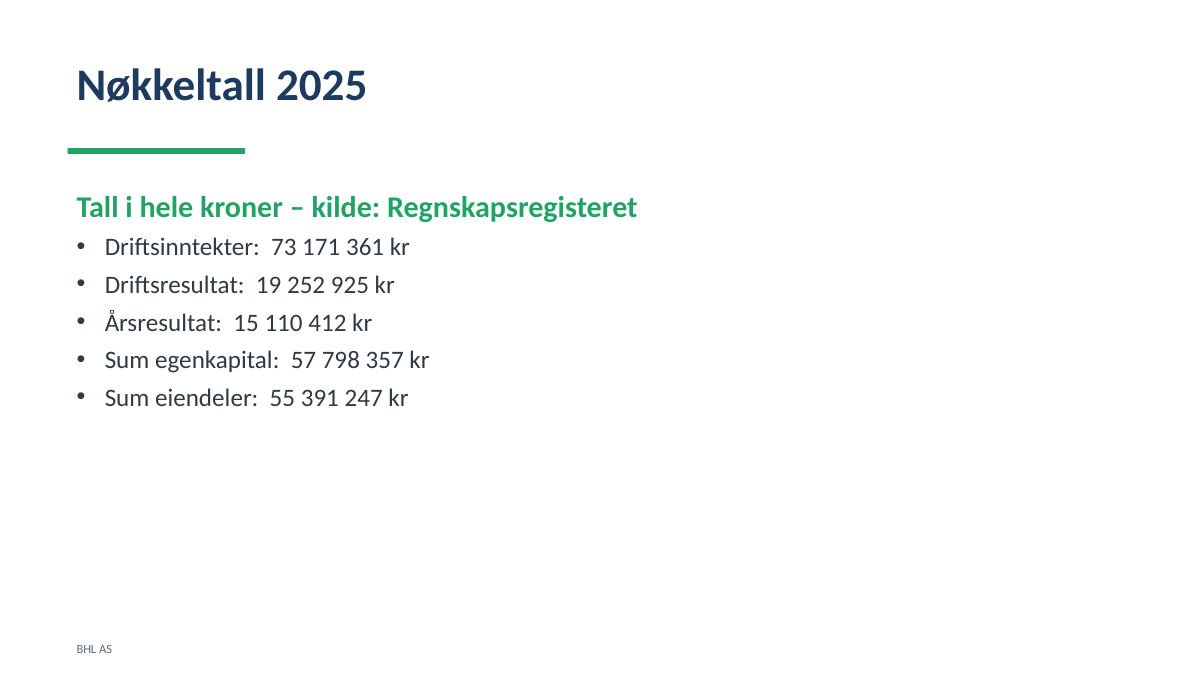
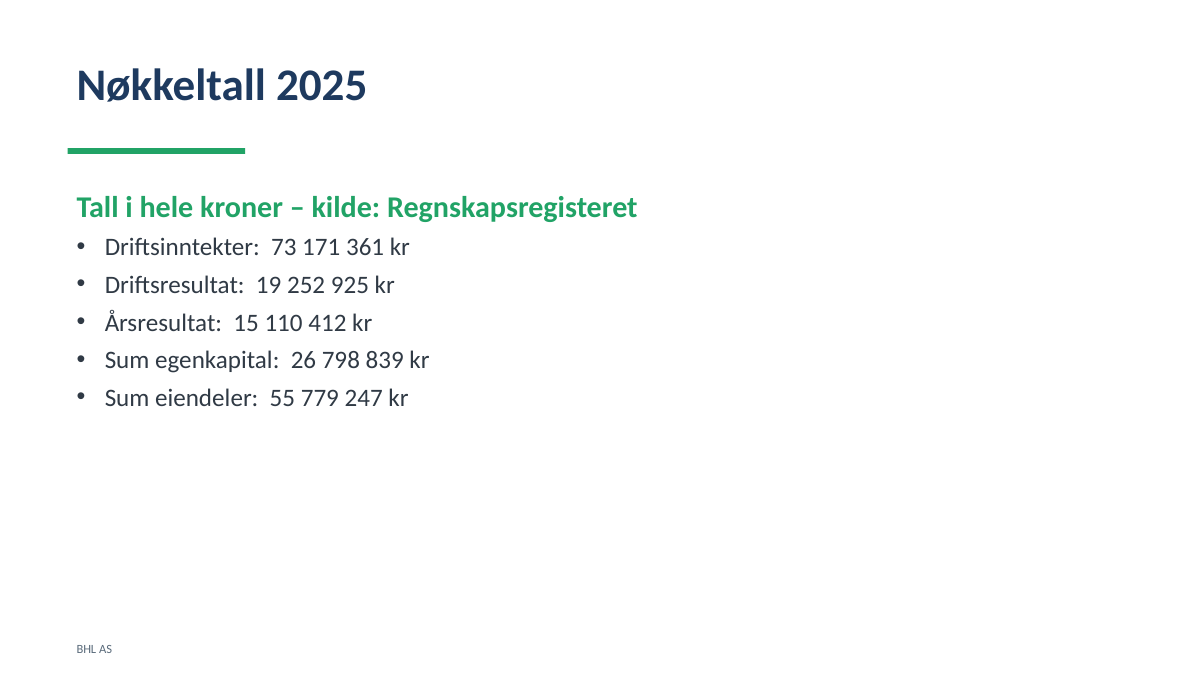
57: 57 -> 26
357: 357 -> 839
391: 391 -> 779
